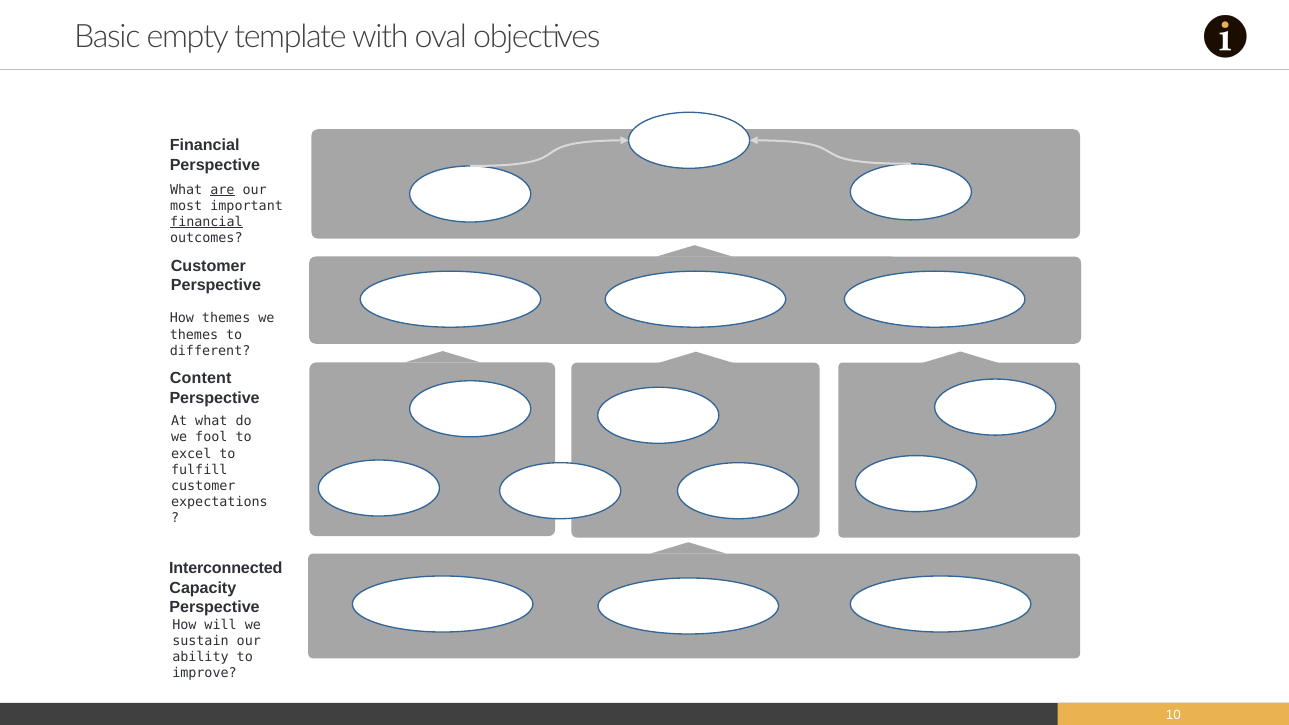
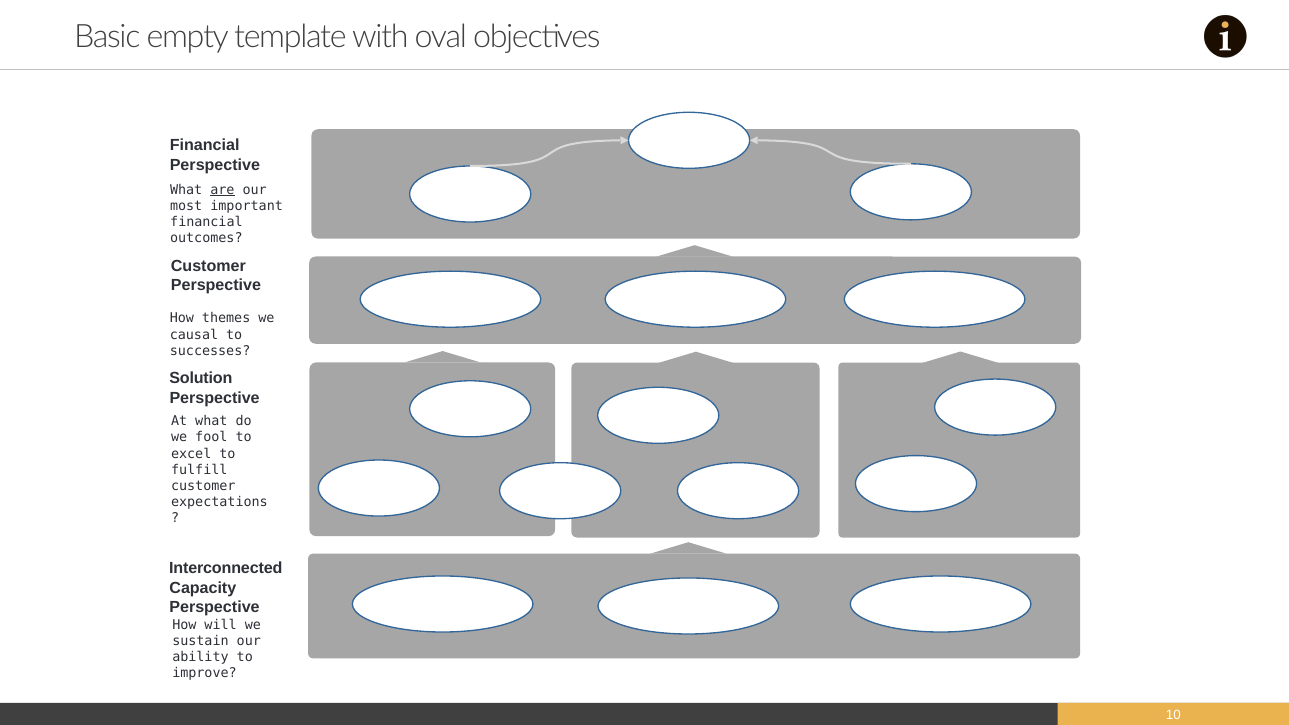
financial at (206, 222) underline: present -> none
themes at (194, 335): themes -> causal
different: different -> successes
Content: Content -> Solution
